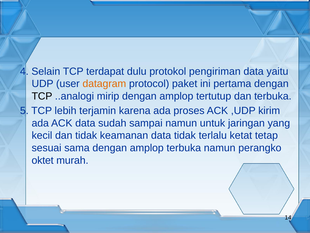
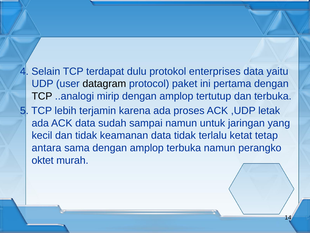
pengiriman: pengiriman -> enterprises
datagram colour: orange -> black
kirim: kirim -> letak
sesuai: sesuai -> antara
